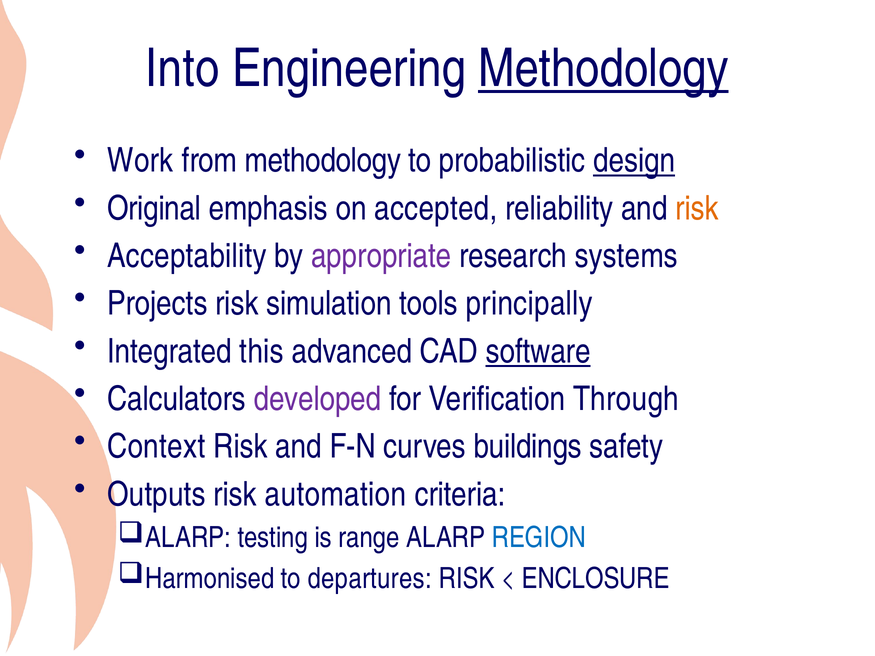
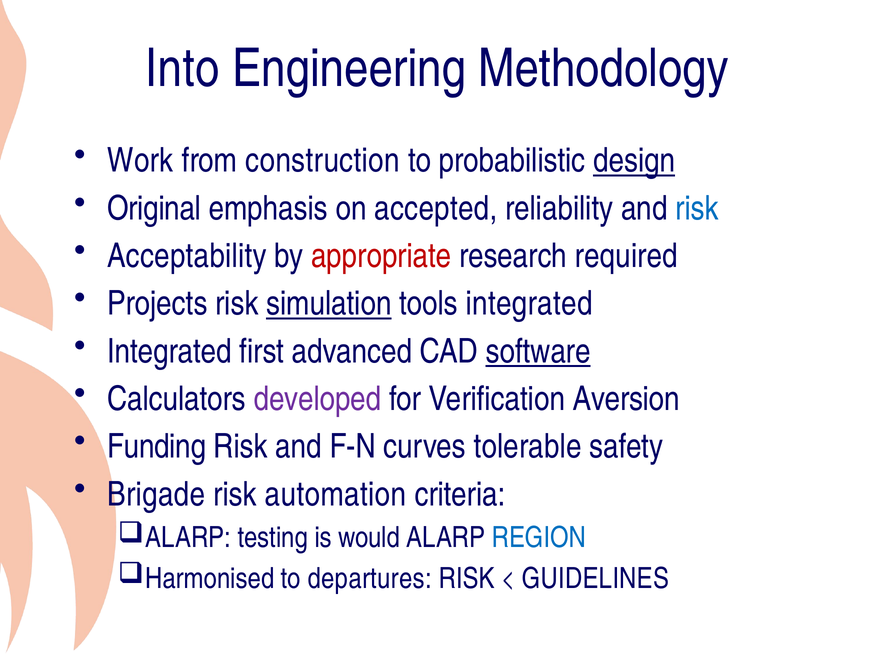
Methodology at (603, 68) underline: present -> none
from methodology: methodology -> construction
risk at (697, 208) colour: orange -> blue
appropriate colour: purple -> red
systems: systems -> required
simulation underline: none -> present
tools principally: principally -> integrated
this: this -> first
Through: Through -> Aversion
Context: Context -> Funding
buildings: buildings -> tolerable
Outputs: Outputs -> Brigade
range: range -> would
ENCLOSURE: ENCLOSURE -> GUIDELINES
